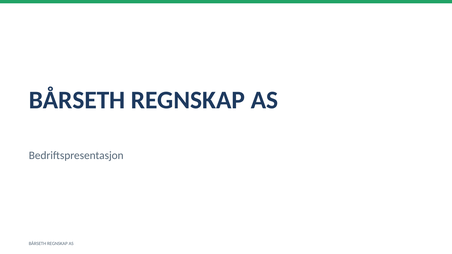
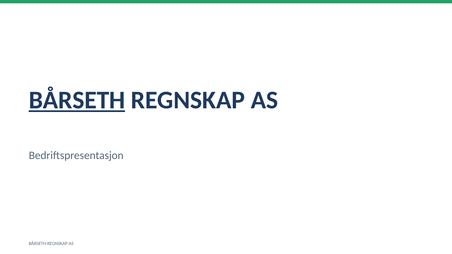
BÅRSETH at (77, 100) underline: none -> present
